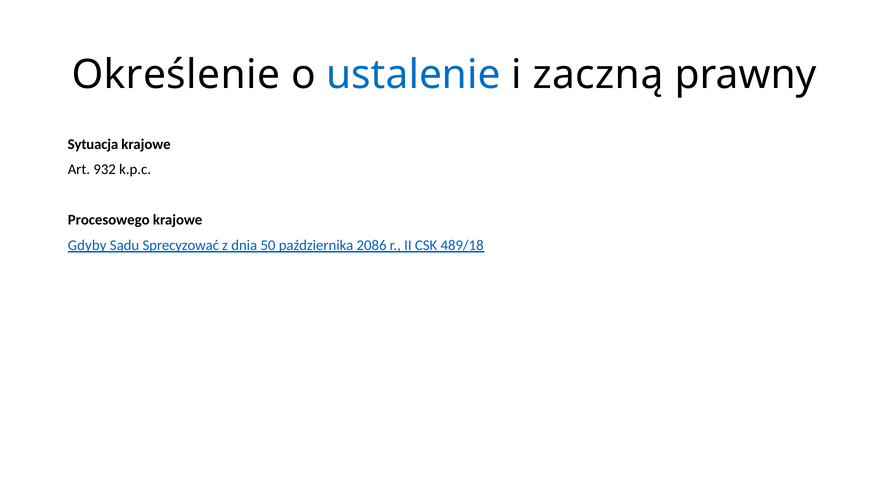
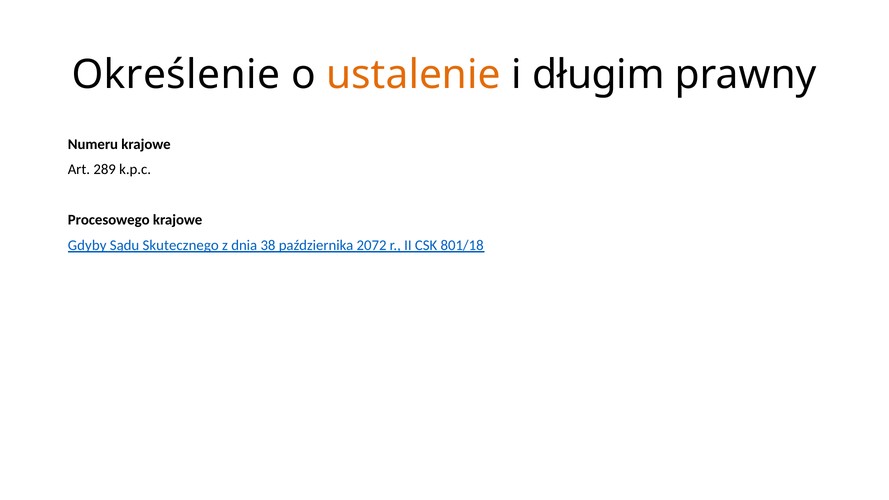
ustalenie colour: blue -> orange
zaczną: zaczną -> długim
Sytuacja: Sytuacja -> Numeru
932: 932 -> 289
Sprecyzować: Sprecyzować -> Skutecznego
50: 50 -> 38
2086: 2086 -> 2072
489/18: 489/18 -> 801/18
